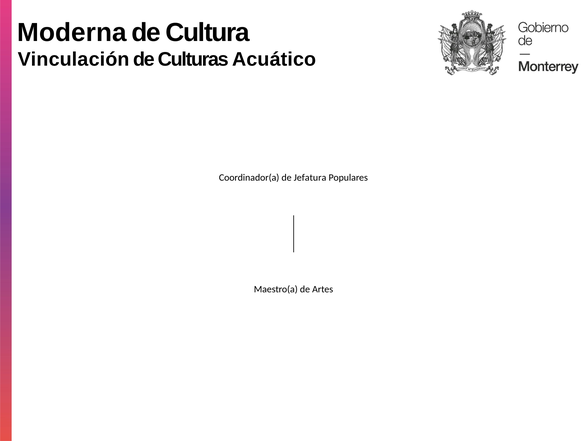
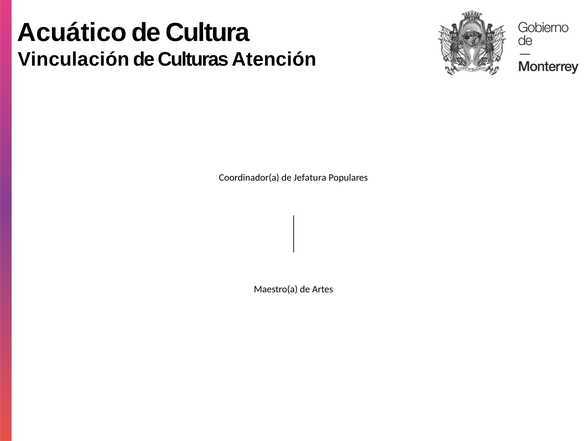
Moderna: Moderna -> Acuático
Acuático: Acuático -> Atención
